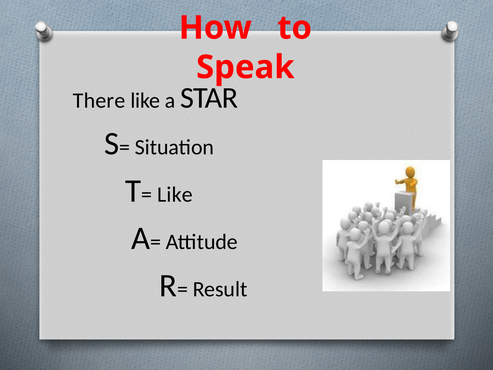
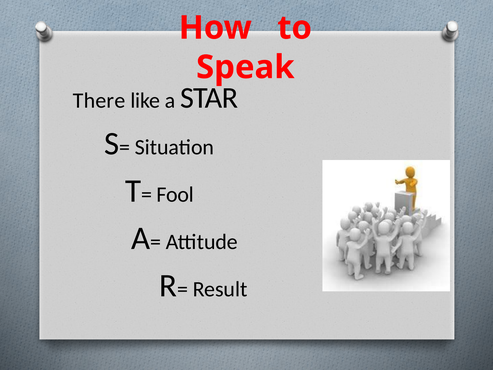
Like at (175, 194): Like -> Fool
